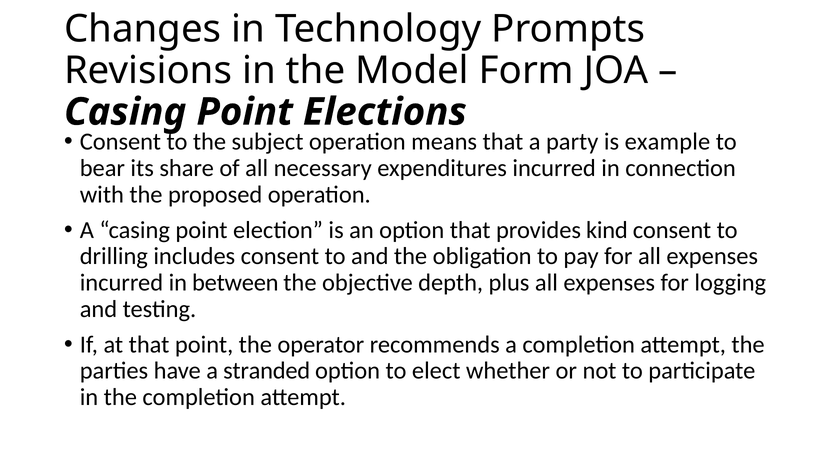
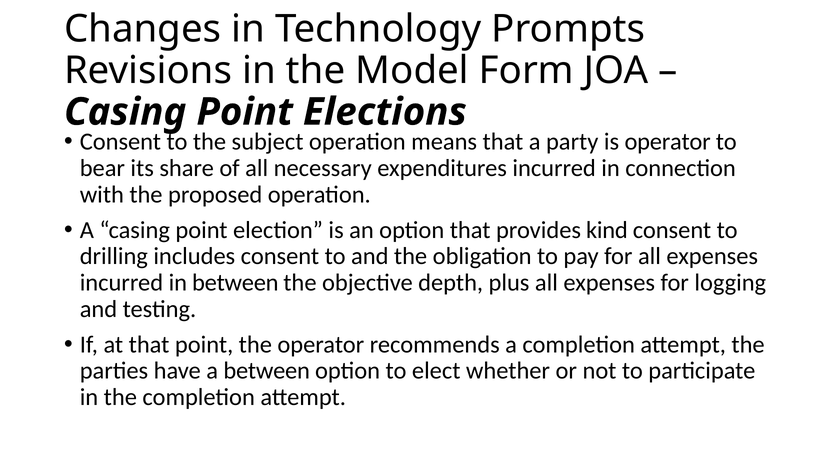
is example: example -> operator
a stranded: stranded -> between
